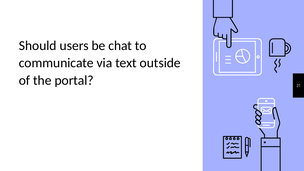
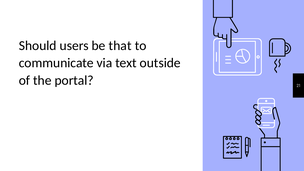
chat: chat -> that
